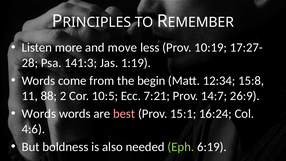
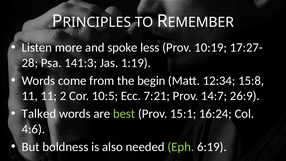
move: move -> spoke
11 88: 88 -> 11
Words at (39, 114): Words -> Talked
best colour: pink -> light green
